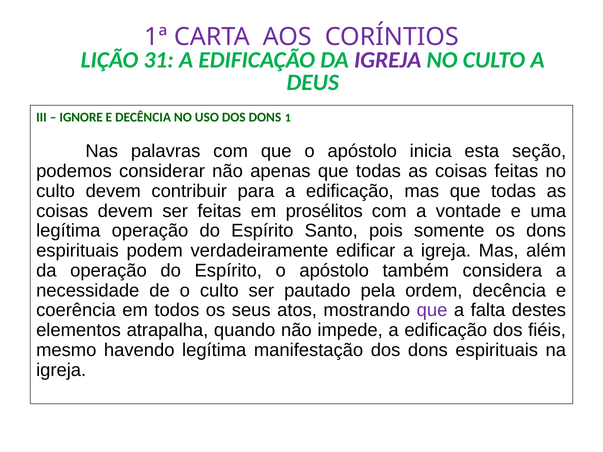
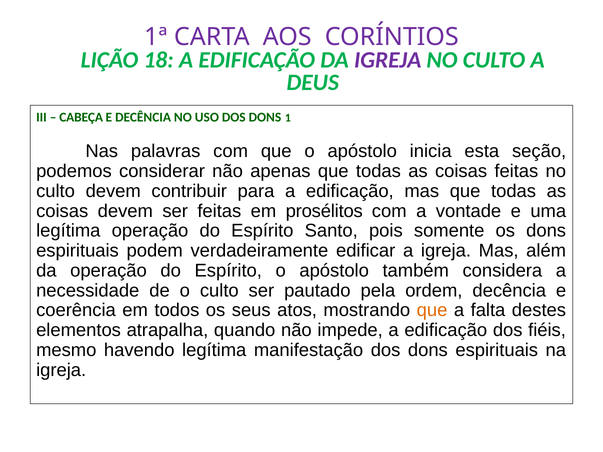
31: 31 -> 18
IGNORE: IGNORE -> CABEÇA
que at (432, 311) colour: purple -> orange
